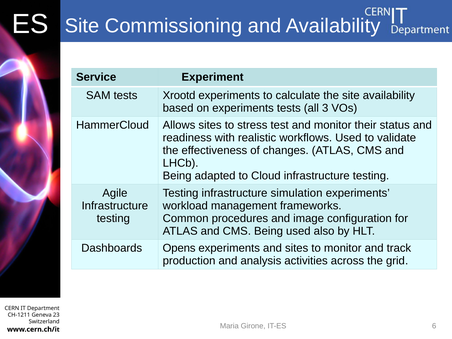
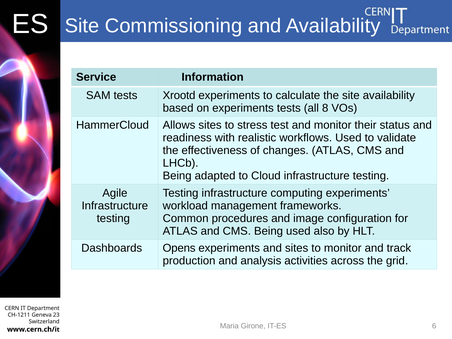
Experiment: Experiment -> Information
3: 3 -> 8
simulation: simulation -> computing
